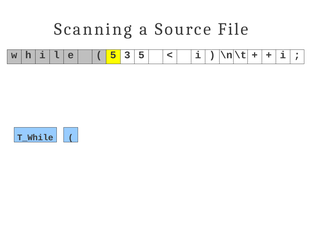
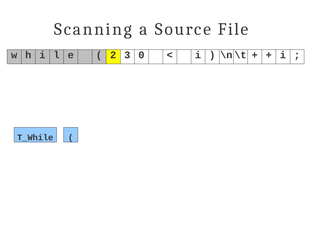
5 at (113, 55): 5 -> 2
3 5: 5 -> 0
